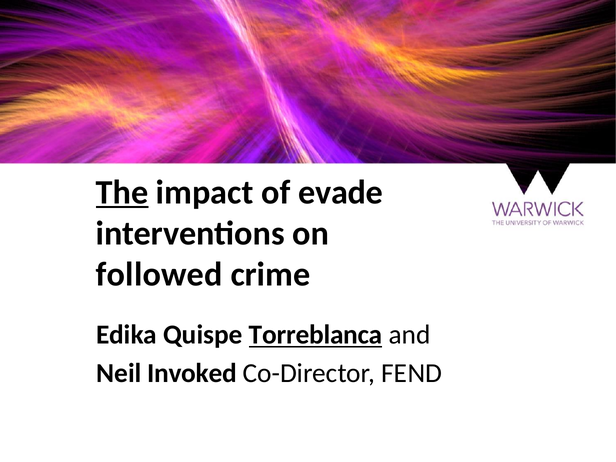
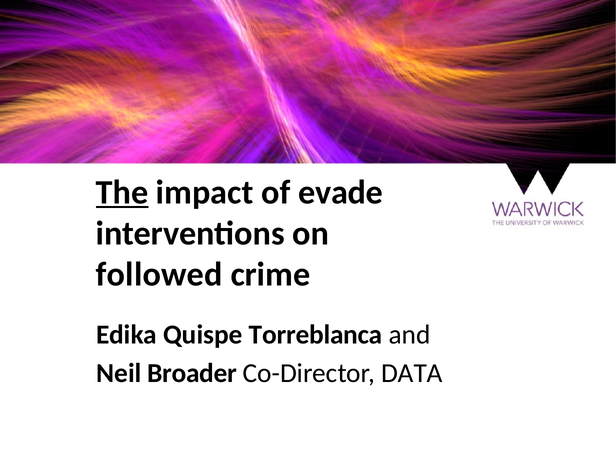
Torreblanca underline: present -> none
Invoked: Invoked -> Broader
FEND: FEND -> DATA
